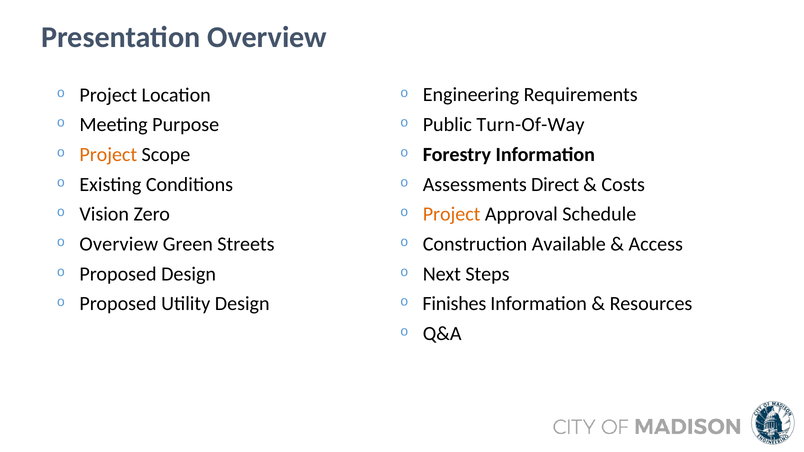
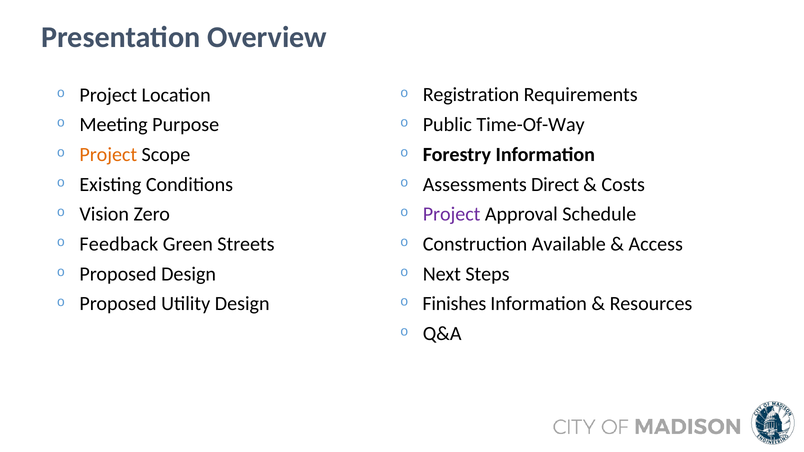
Engineering: Engineering -> Registration
Turn-Of-Way: Turn-Of-Way -> Time-Of-Way
Project at (452, 214) colour: orange -> purple
Overview at (119, 244): Overview -> Feedback
